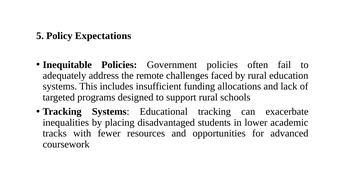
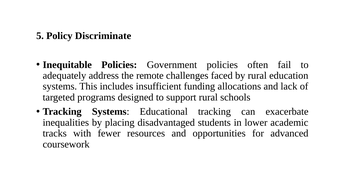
Expectations: Expectations -> Discriminate
